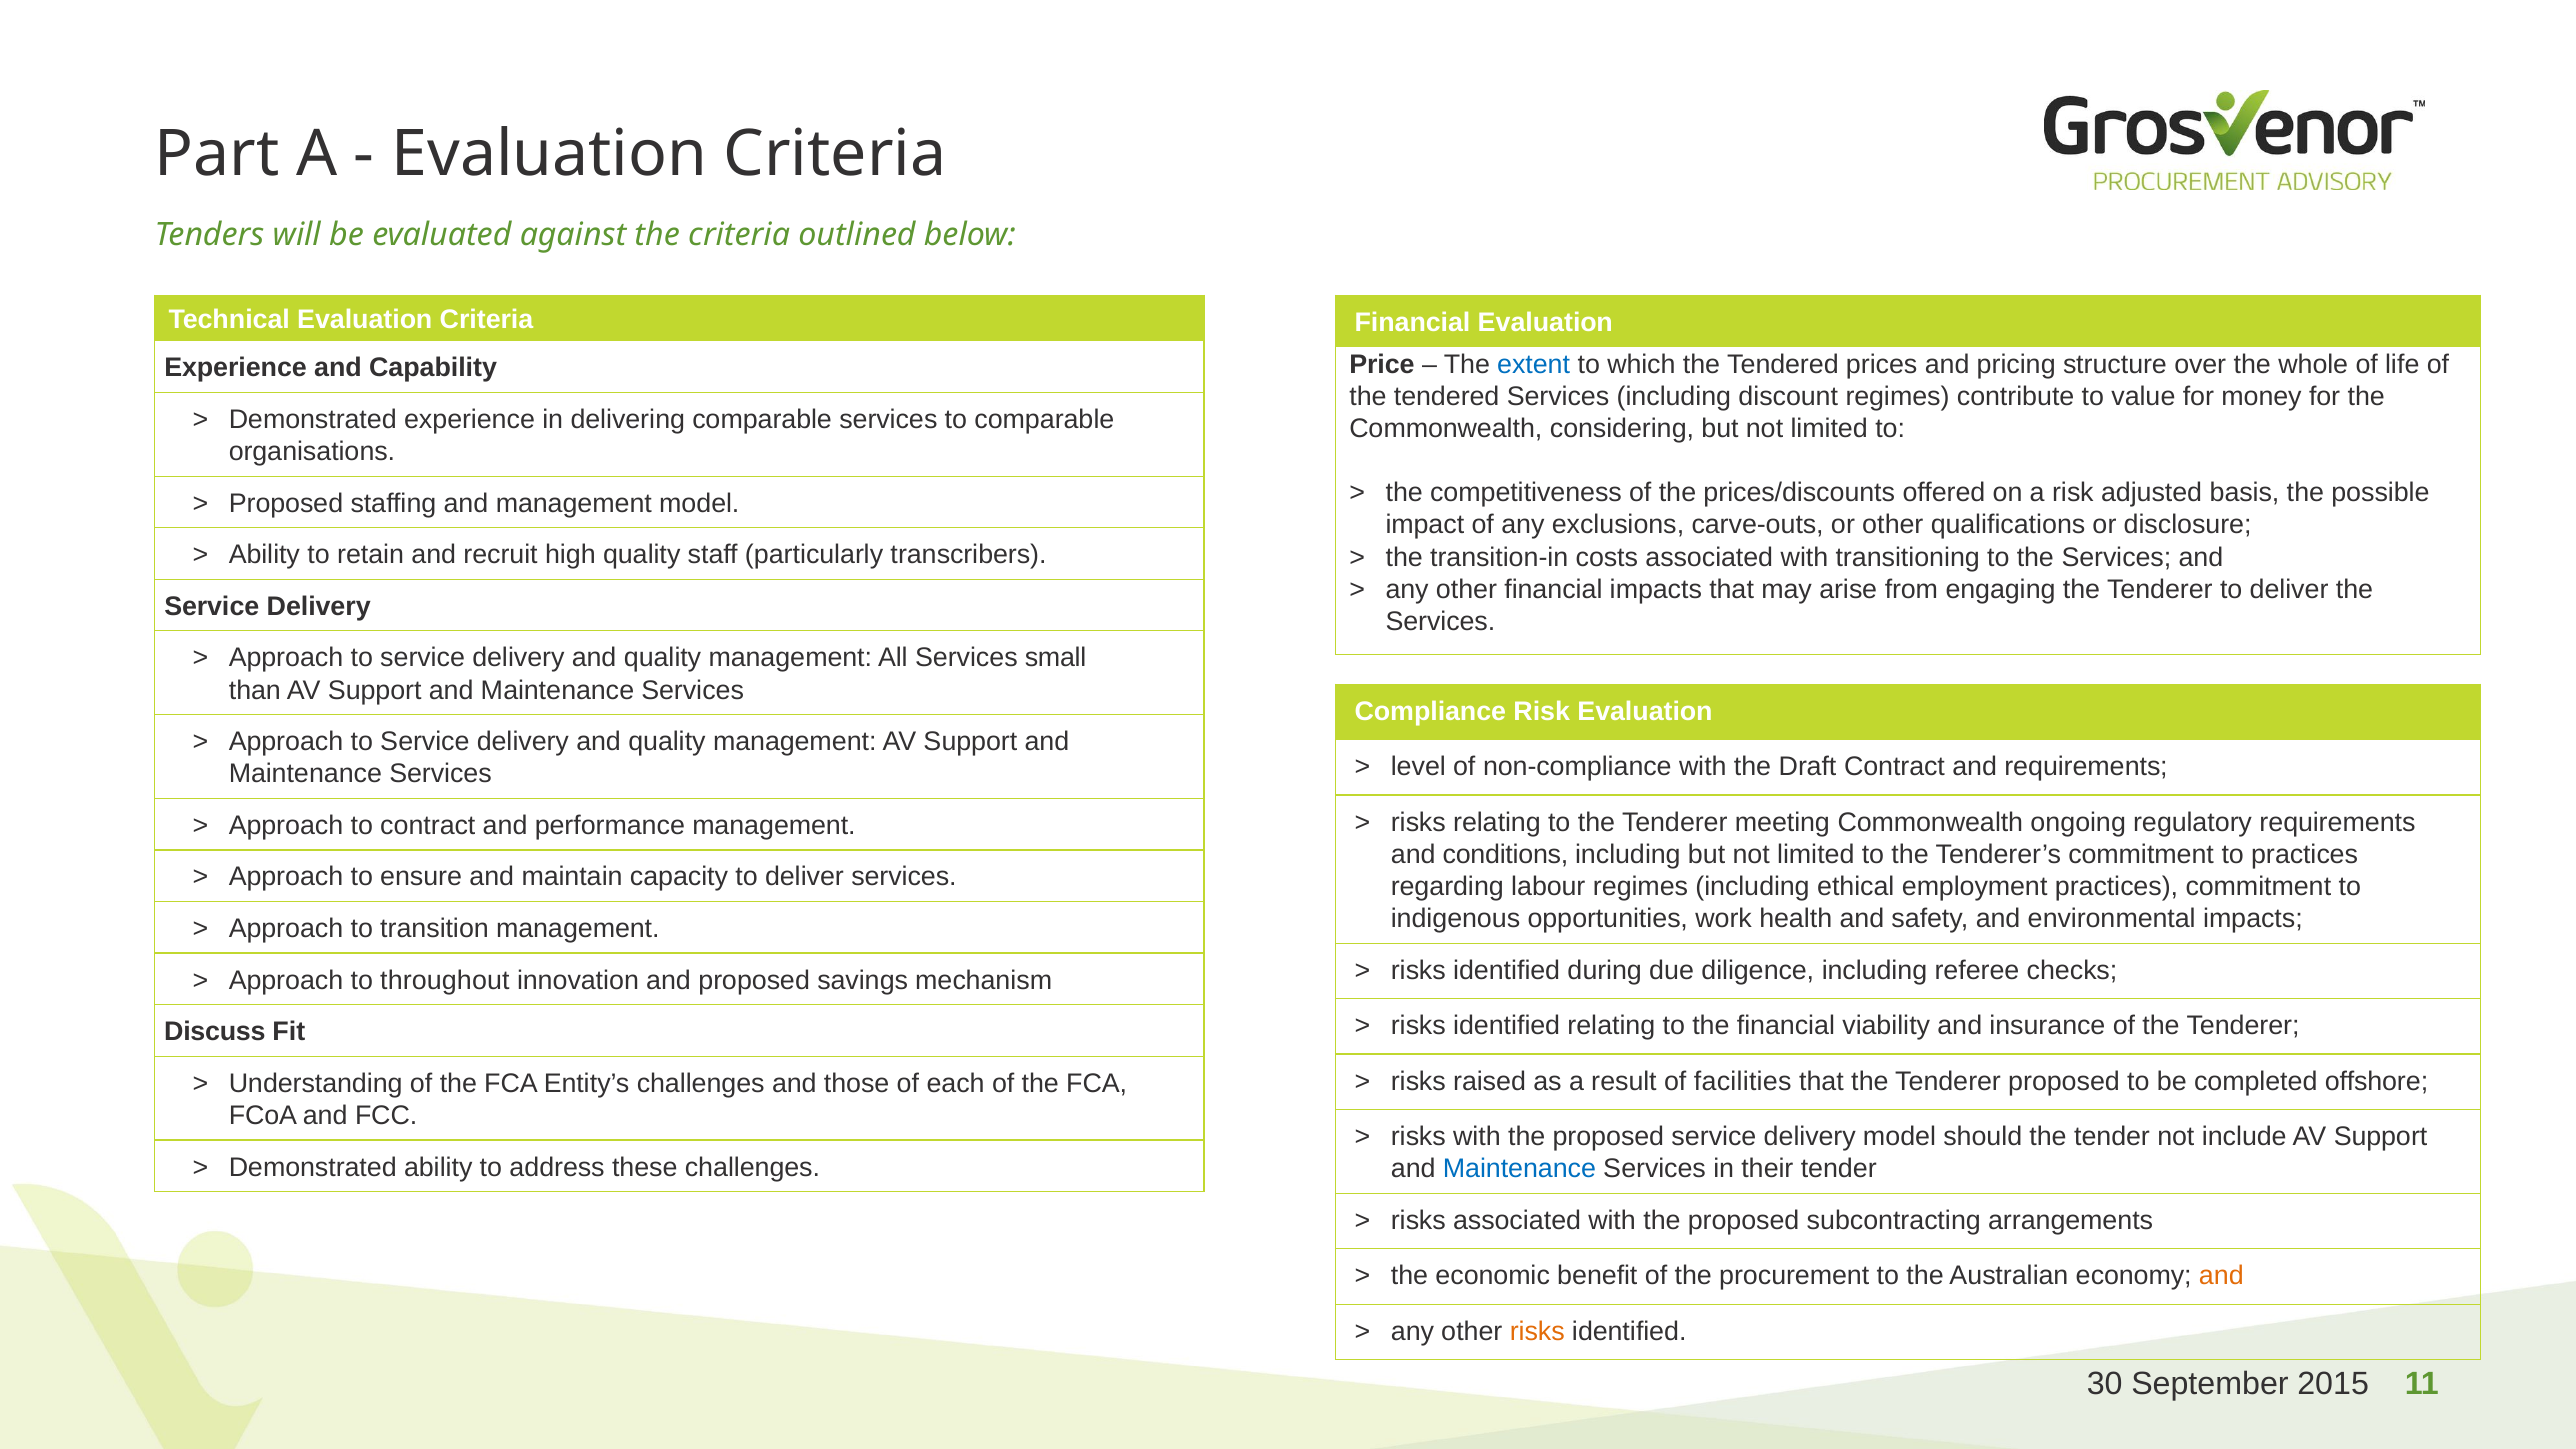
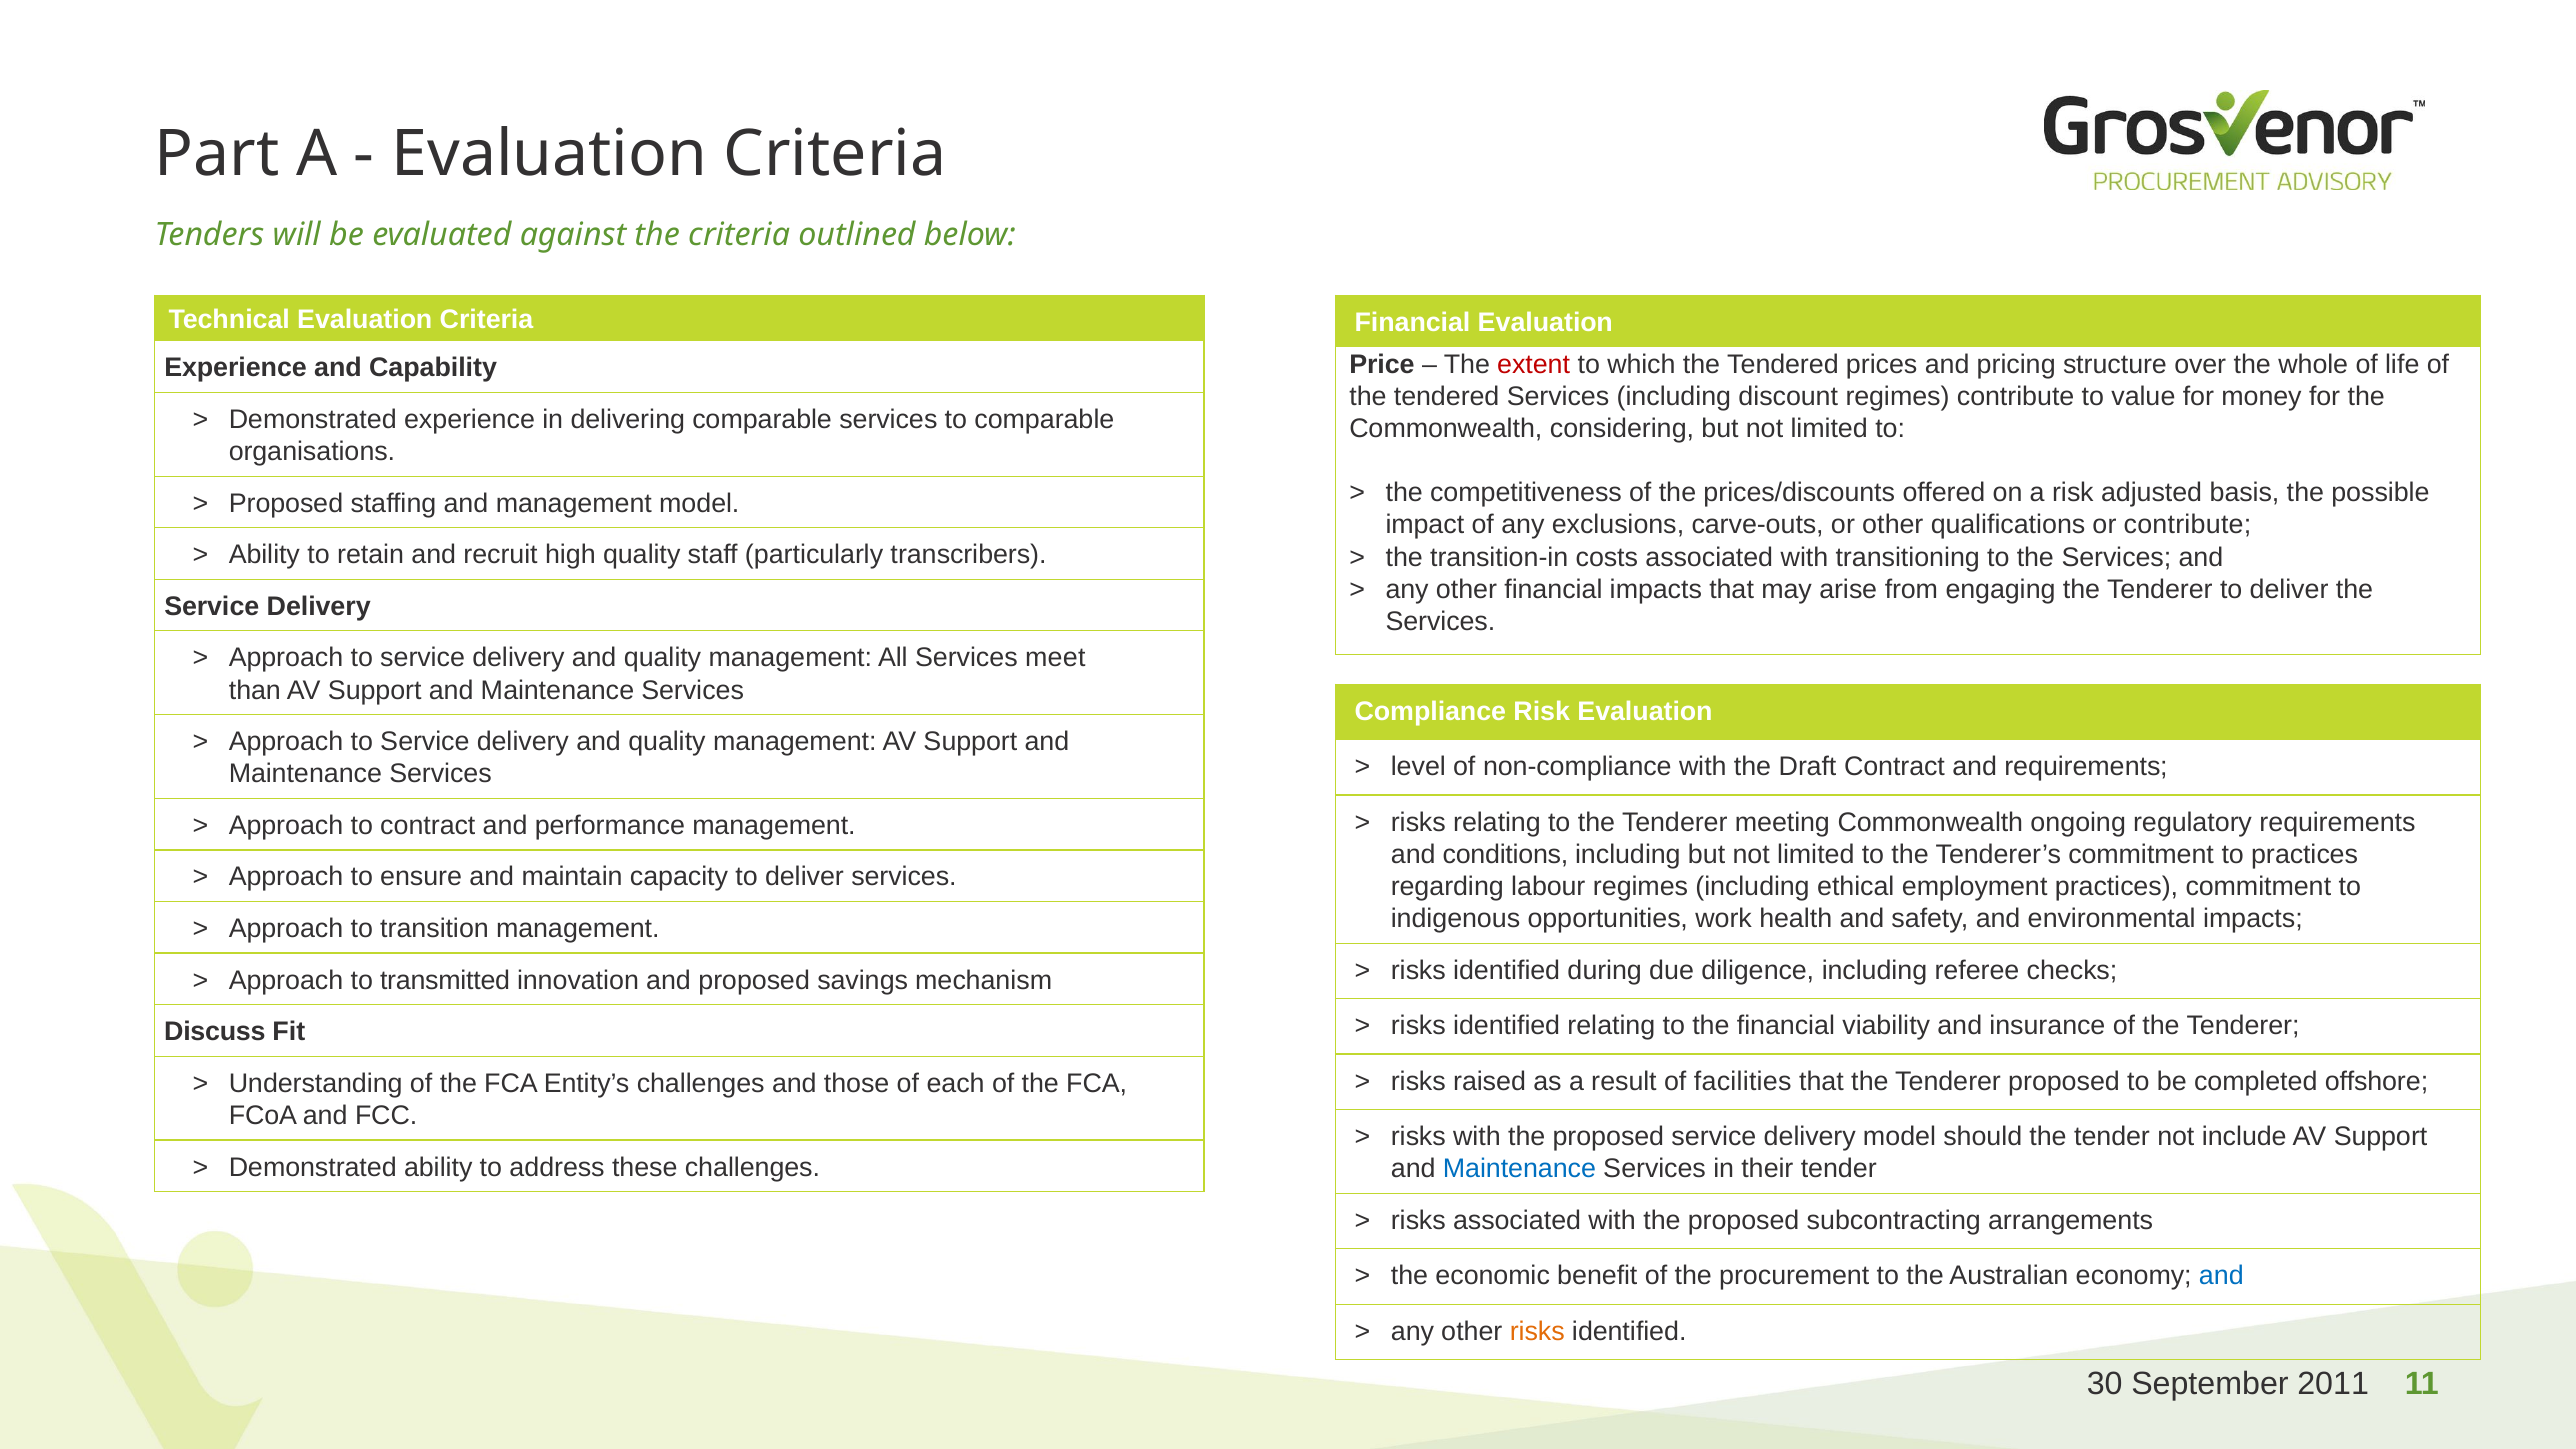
extent colour: blue -> red
or disclosure: disclosure -> contribute
small: small -> meet
throughout: throughout -> transmitted
and at (2221, 1276) colour: orange -> blue
2015: 2015 -> 2011
